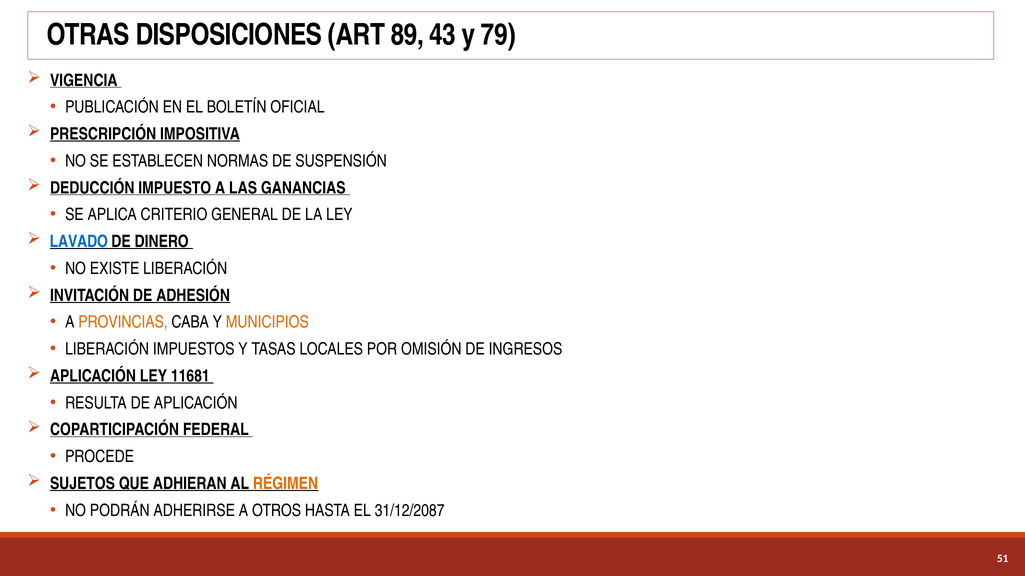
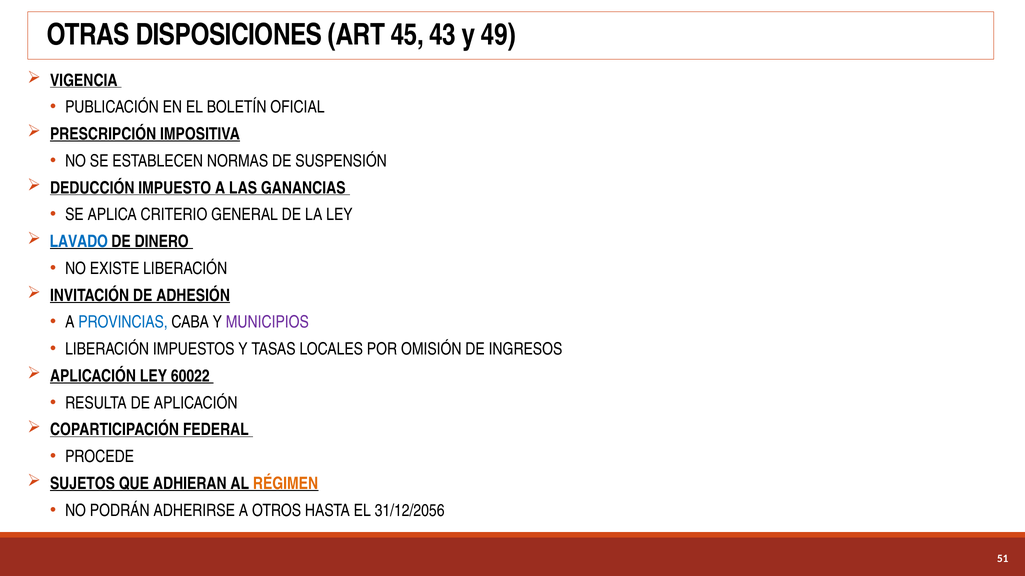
89: 89 -> 45
79: 79 -> 49
PROVINCIAS colour: orange -> blue
MUNICIPIOS colour: orange -> purple
11681: 11681 -> 60022
31/12/2087: 31/12/2087 -> 31/12/2056
